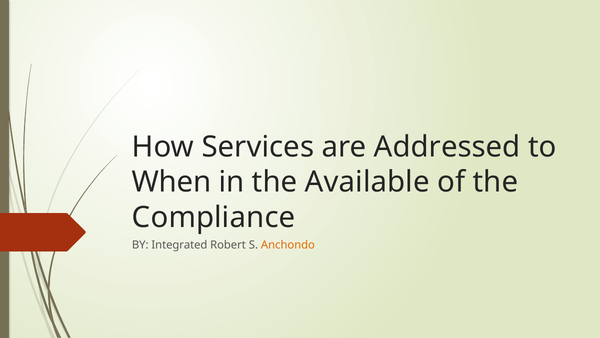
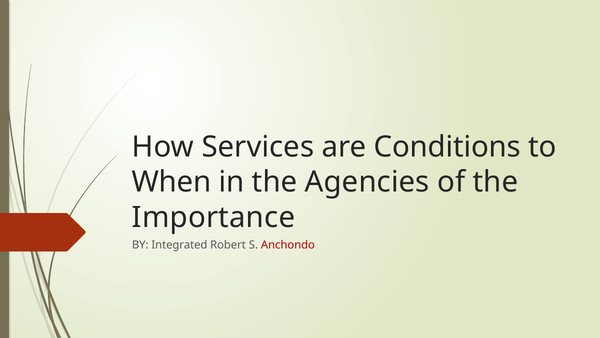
Addressed: Addressed -> Conditions
Available: Available -> Agencies
Compliance: Compliance -> Importance
Anchondo colour: orange -> red
